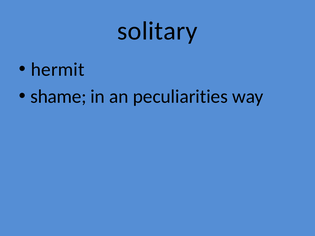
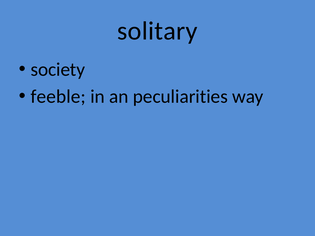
hermit: hermit -> society
shame: shame -> feeble
